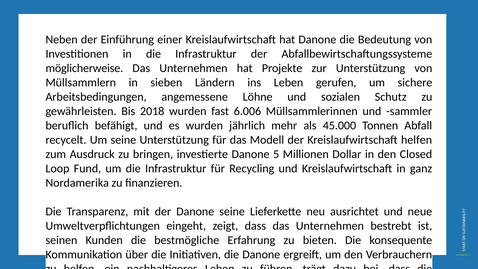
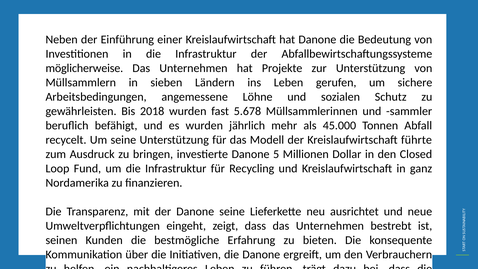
6.006: 6.006 -> 5.678
Kreislaufwirtschaft helfen: helfen -> führte
